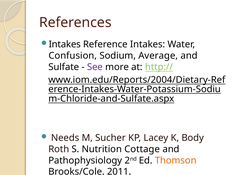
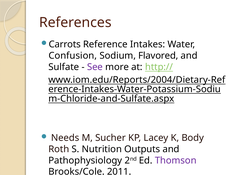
Intakes at (65, 45): Intakes -> Carrots
Average: Average -> Flavored
Cottage: Cottage -> Outputs
Thomson colour: orange -> purple
